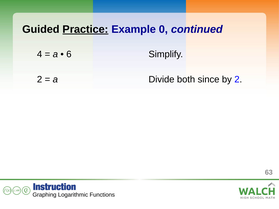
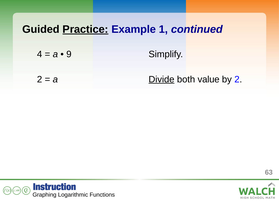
0: 0 -> 1
6: 6 -> 9
Divide underline: none -> present
since: since -> value
